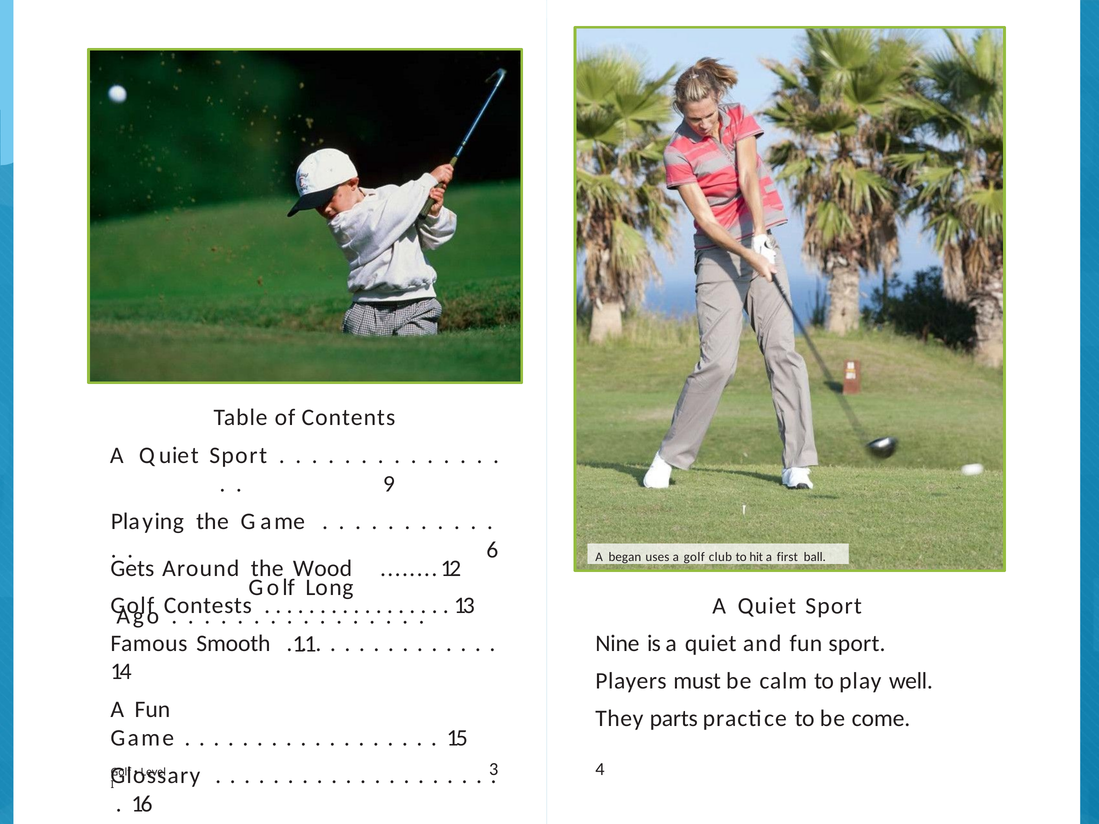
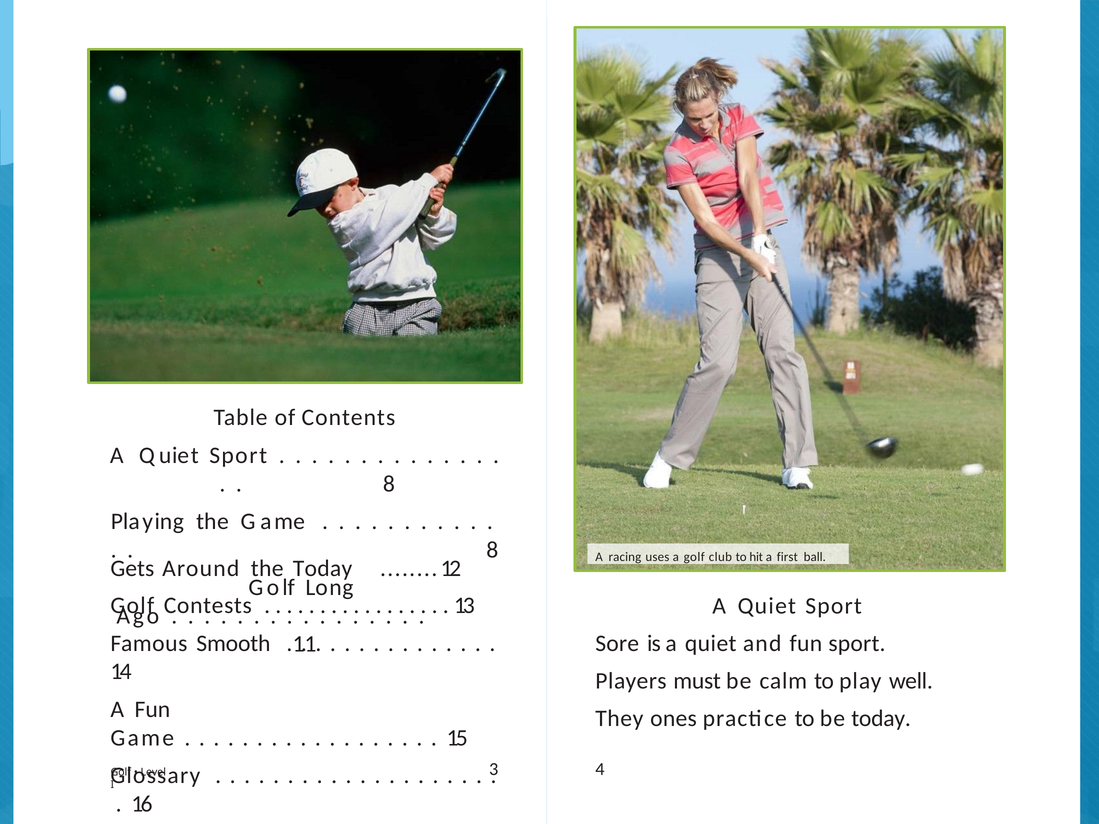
9 at (389, 484): 9 -> 8
6 at (492, 550): 6 -> 8
began: began -> racing
the Wood: Wood -> Today
Nine: Nine -> Sore
parts: parts -> ones
be come: come -> today
